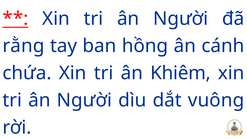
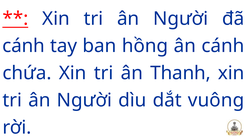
rằng at (23, 46): rằng -> cánh
Khiêm: Khiêm -> Thanh
